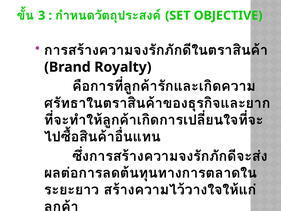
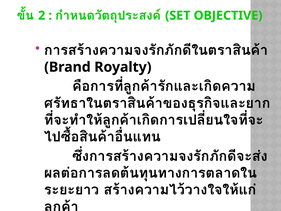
3: 3 -> 2
